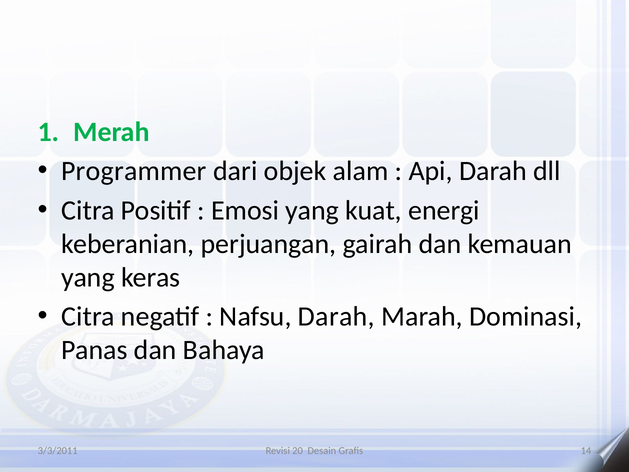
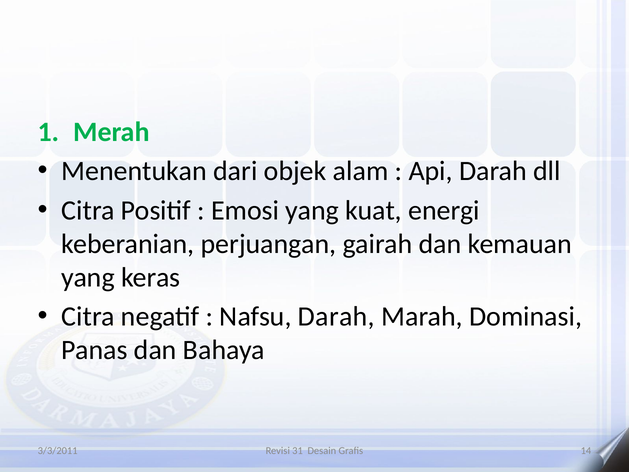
Programmer: Programmer -> Menentukan
20: 20 -> 31
